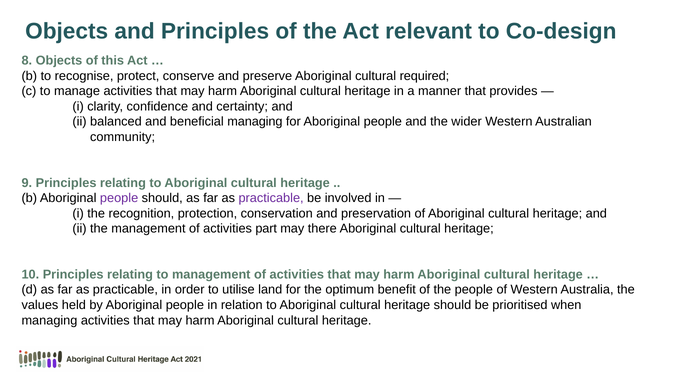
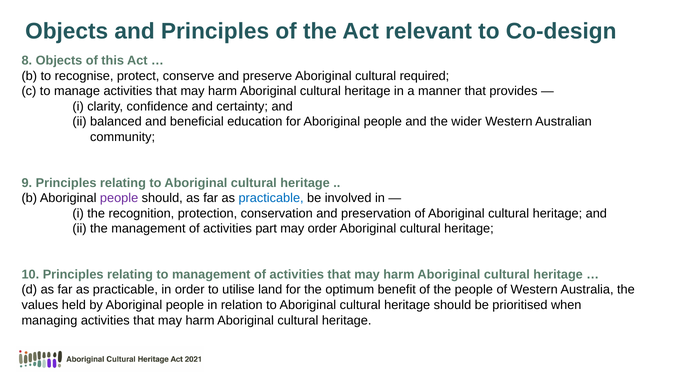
beneficial managing: managing -> education
practicable at (271, 198) colour: purple -> blue
may there: there -> order
